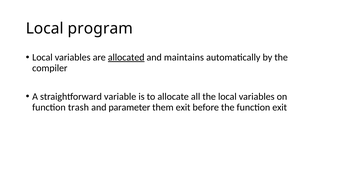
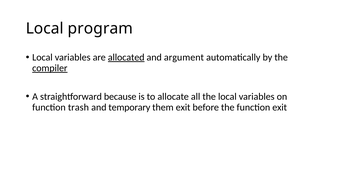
maintains: maintains -> argument
compiler underline: none -> present
variable: variable -> because
parameter: parameter -> temporary
